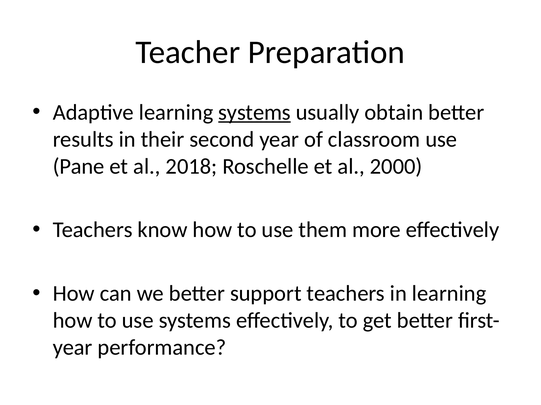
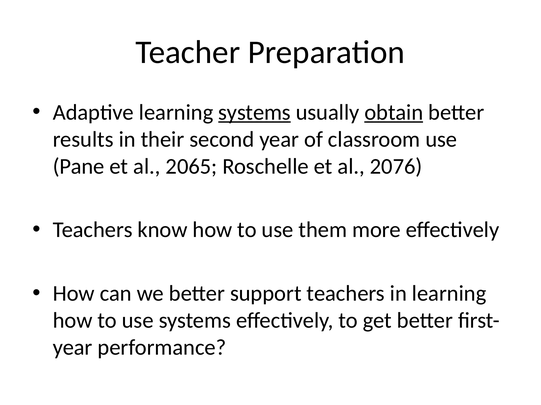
obtain underline: none -> present
2018: 2018 -> 2065
2000: 2000 -> 2076
